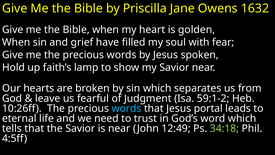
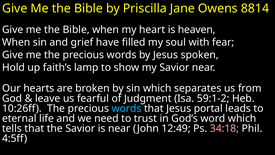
1632: 1632 -> 8814
golden: golden -> heaven
34:18 colour: light green -> pink
